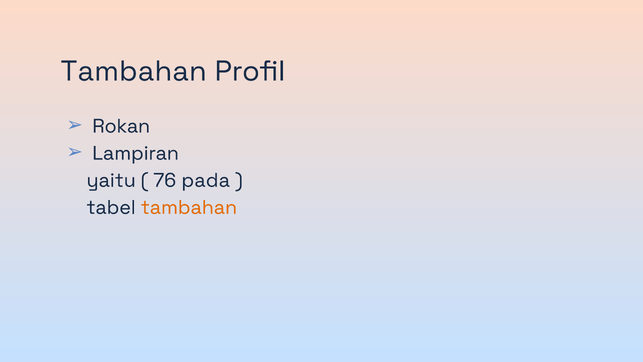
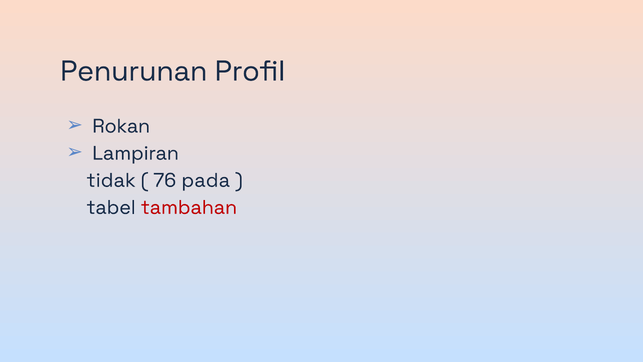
Tambahan at (134, 71): Tambahan -> Penurunan
yaitu: yaitu -> tidak
tambahan at (189, 207) colour: orange -> red
